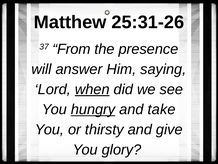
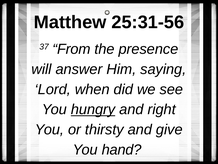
25:31-26: 25:31-26 -> 25:31-56
when underline: present -> none
take: take -> right
glory: glory -> hand
